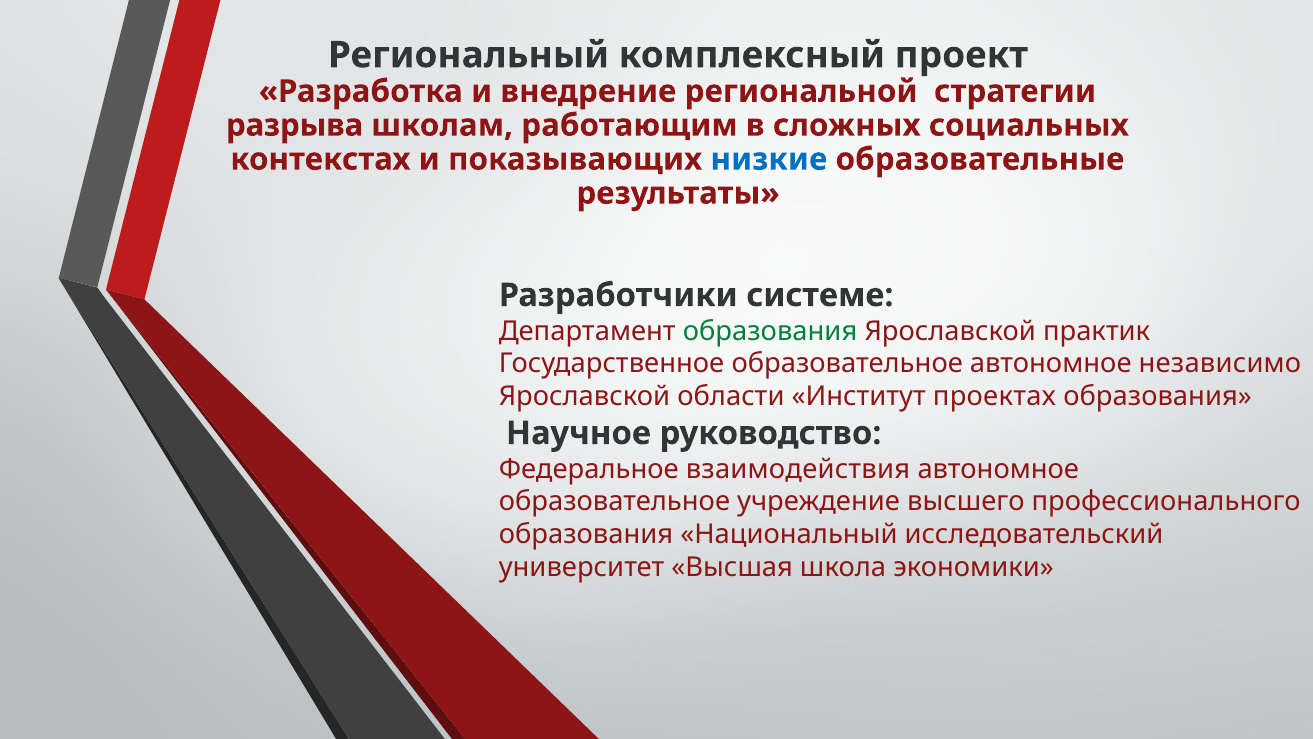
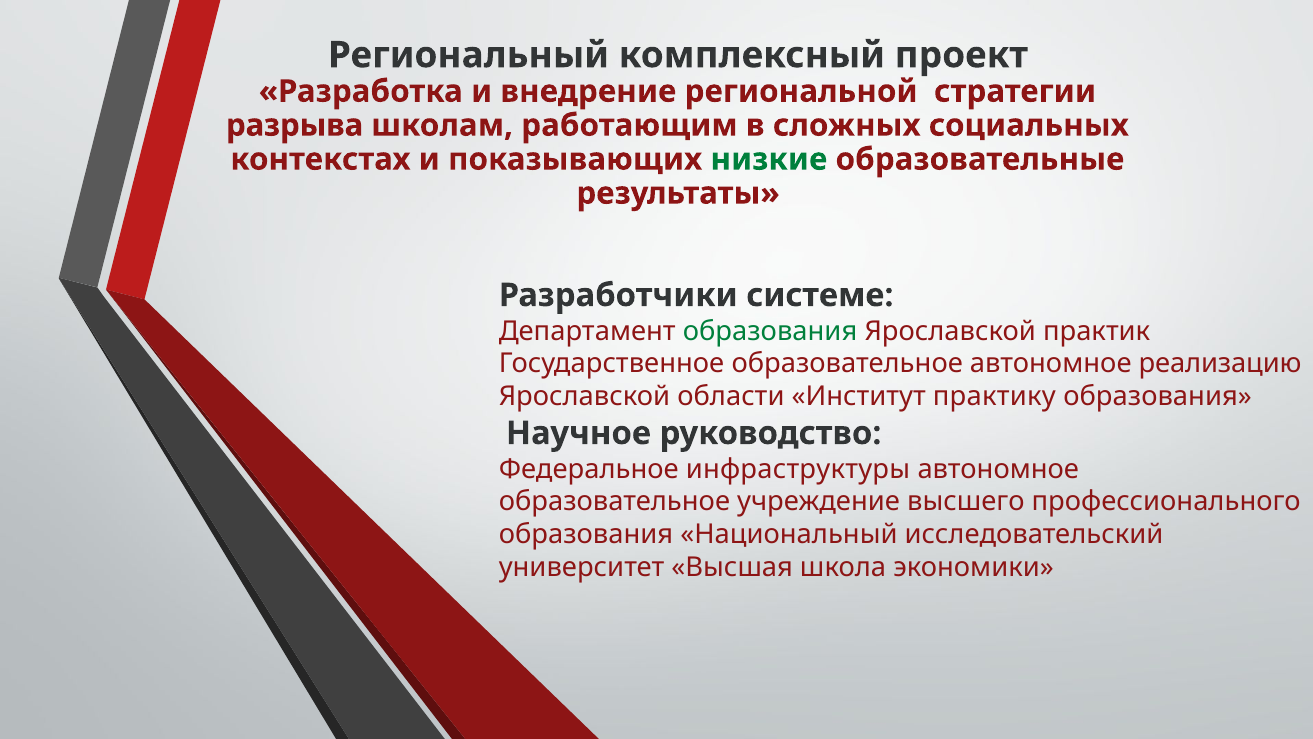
низкие colour: blue -> green
независимо: независимо -> реализацию
проектах: проектах -> практику
взаимодействия: взаимодействия -> инфраструктуры
